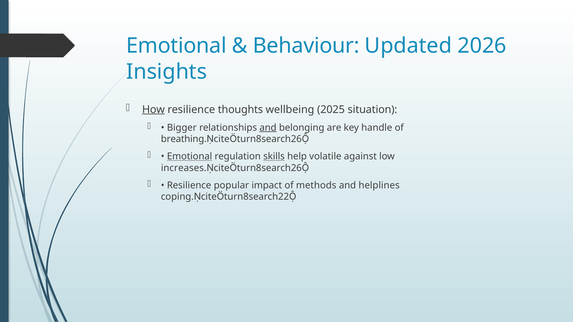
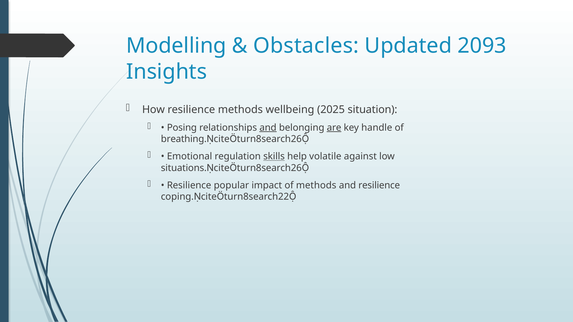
Emotional at (176, 46): Emotional -> Modelling
Behaviour: Behaviour -> Obstacles
2026: 2026 -> 2093
How underline: present -> none
resilience thoughts: thoughts -> methods
Bigger: Bigger -> Posing
are underline: none -> present
Emotional at (190, 157) underline: present -> none
increases: increases -> situations
and helplines: helplines -> resilience
